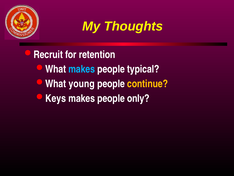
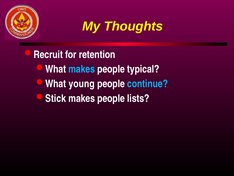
continue colour: yellow -> light blue
Keys: Keys -> Stick
only: only -> lists
